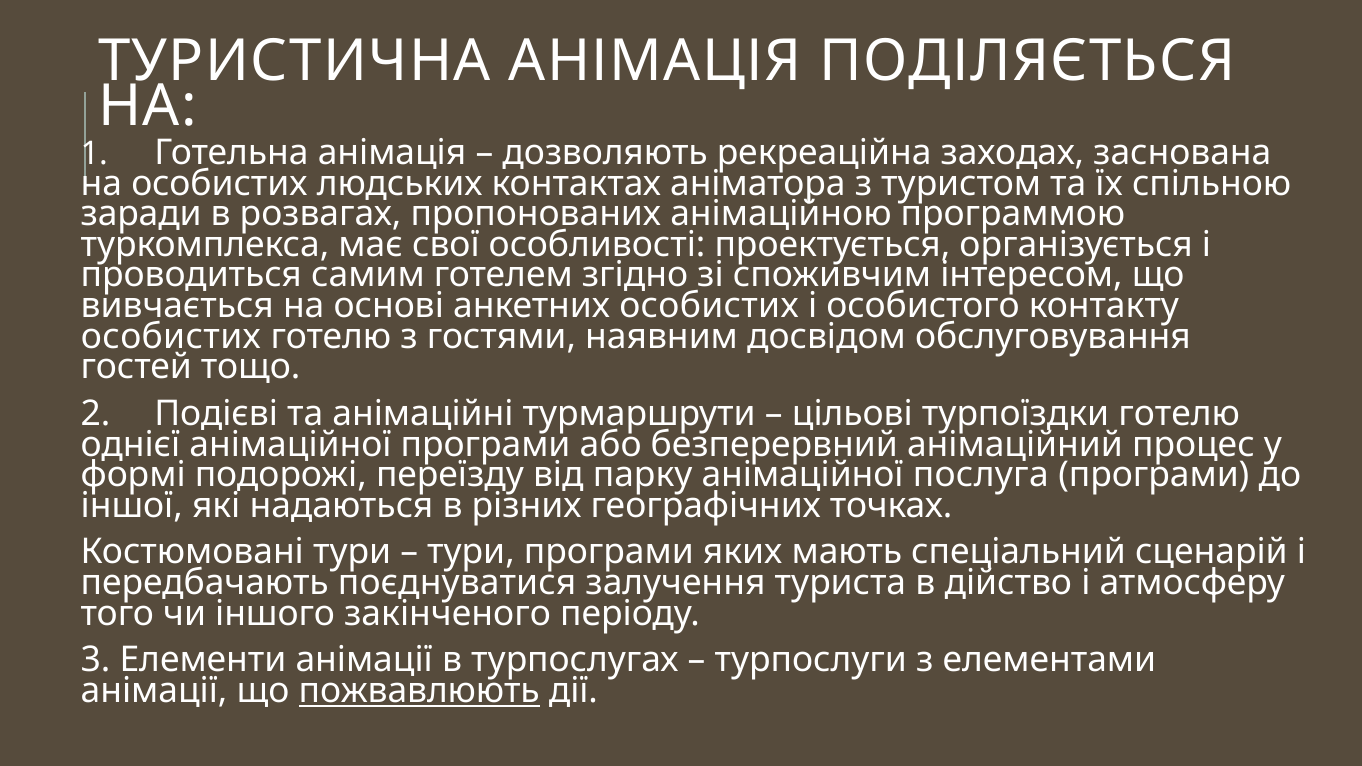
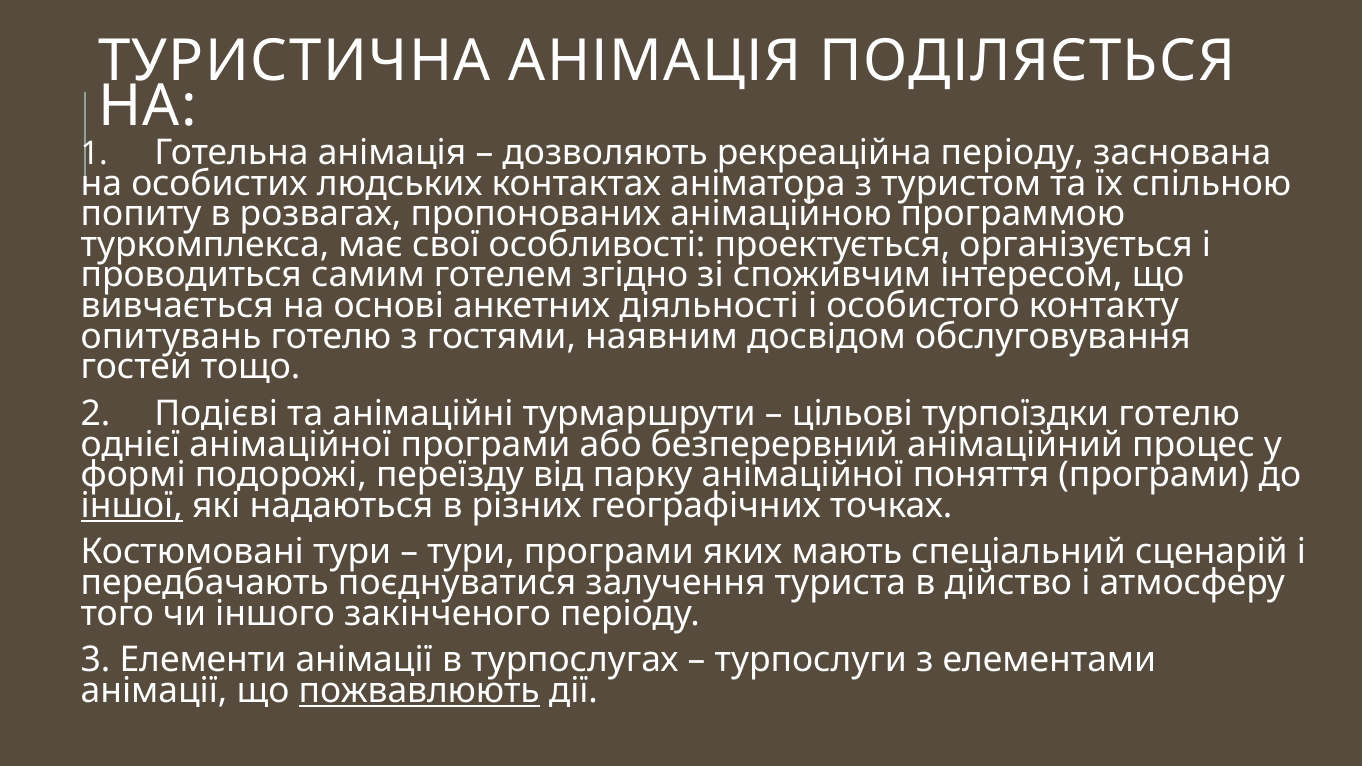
рекреаційна заходах: заходах -> періоду
заради: заради -> попиту
анкетних особистих: особистих -> діяльності
особистих at (171, 337): особистих -> опитувань
послуга: послуга -> поняття
іншої underline: none -> present
